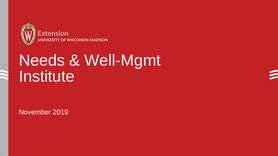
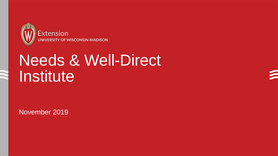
Well-Mgmt: Well-Mgmt -> Well-Direct
